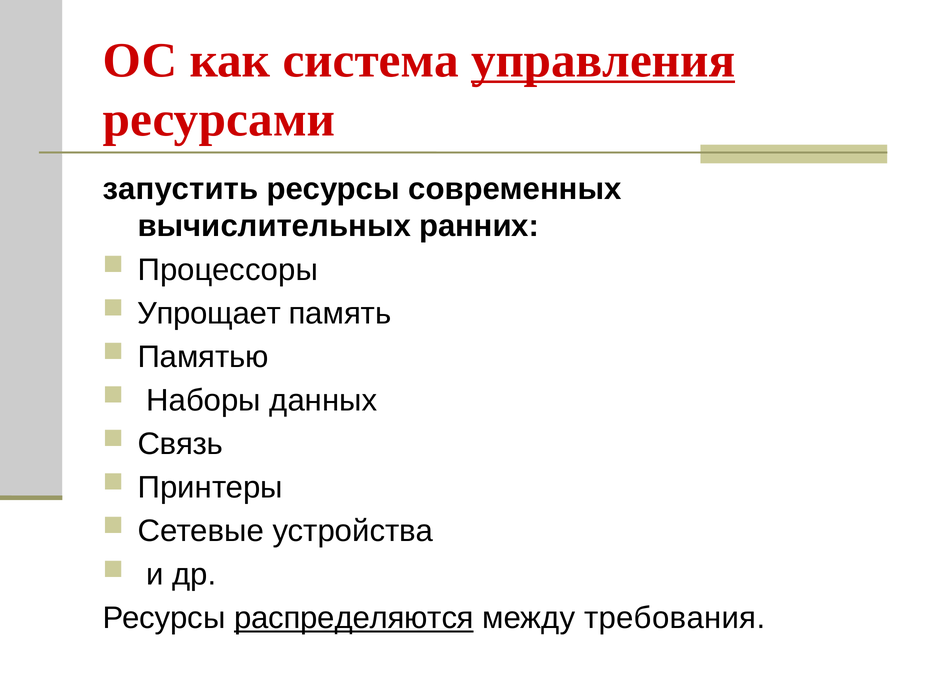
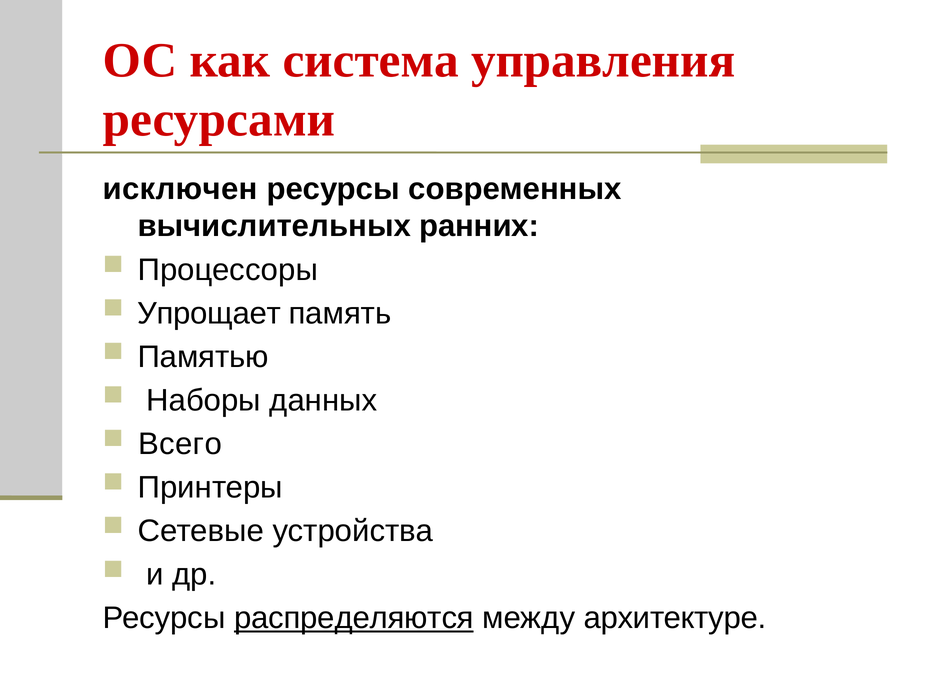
управления underline: present -> none
запустить: запустить -> исключен
Связь: Связь -> Всего
требования: требования -> архитектуре
